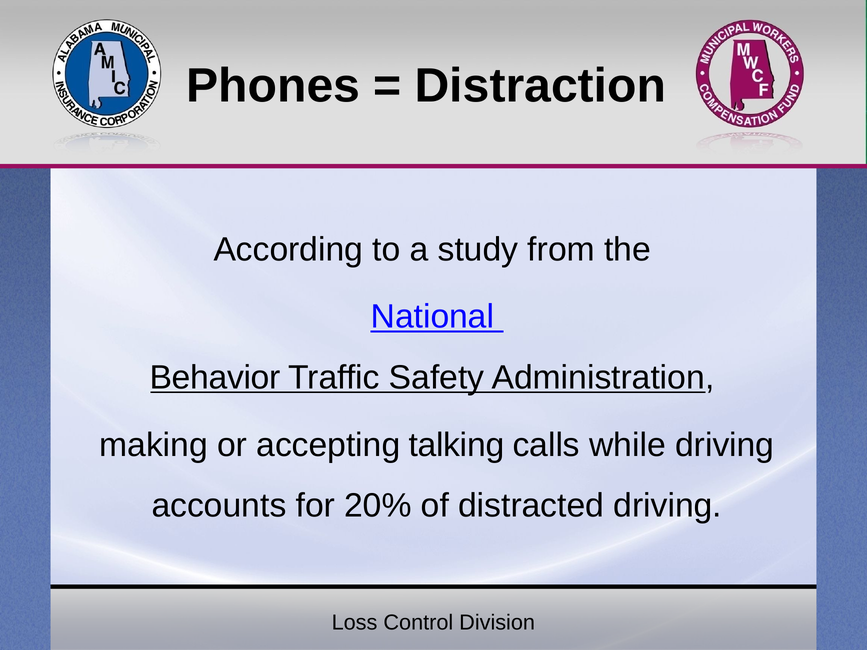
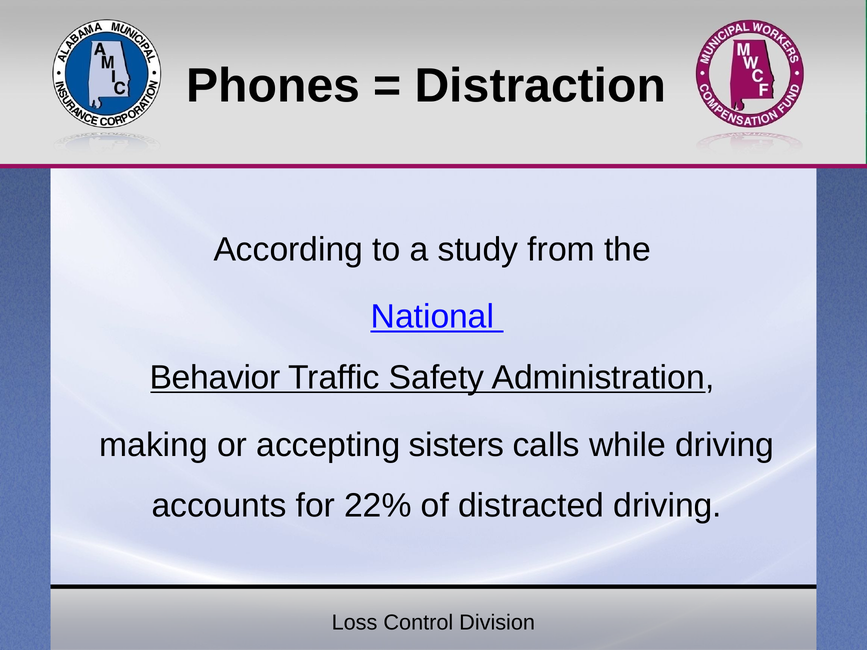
talking: talking -> sisters
20%: 20% -> 22%
